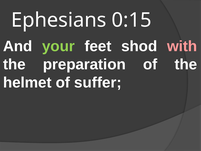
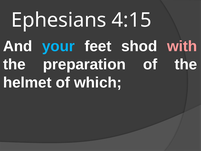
0:15: 0:15 -> 4:15
your colour: light green -> light blue
suffer: suffer -> which
